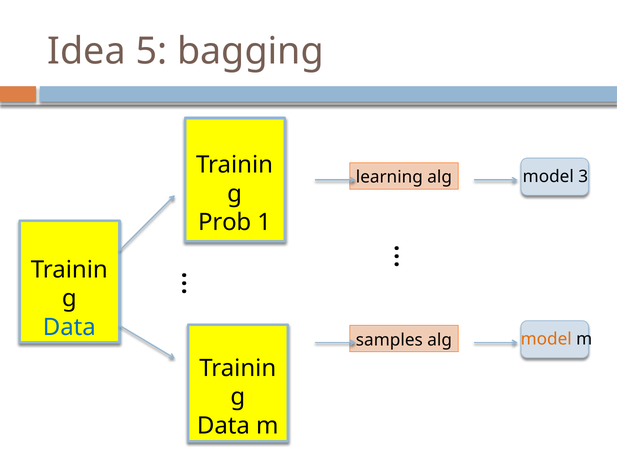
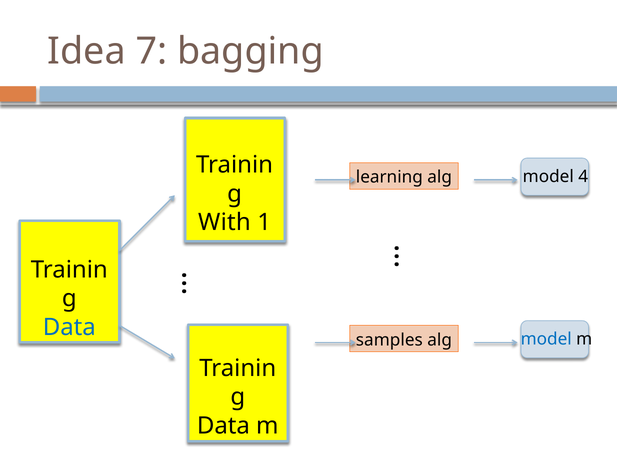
5: 5 -> 7
3: 3 -> 4
Prob: Prob -> With
model at (546, 340) colour: orange -> blue
